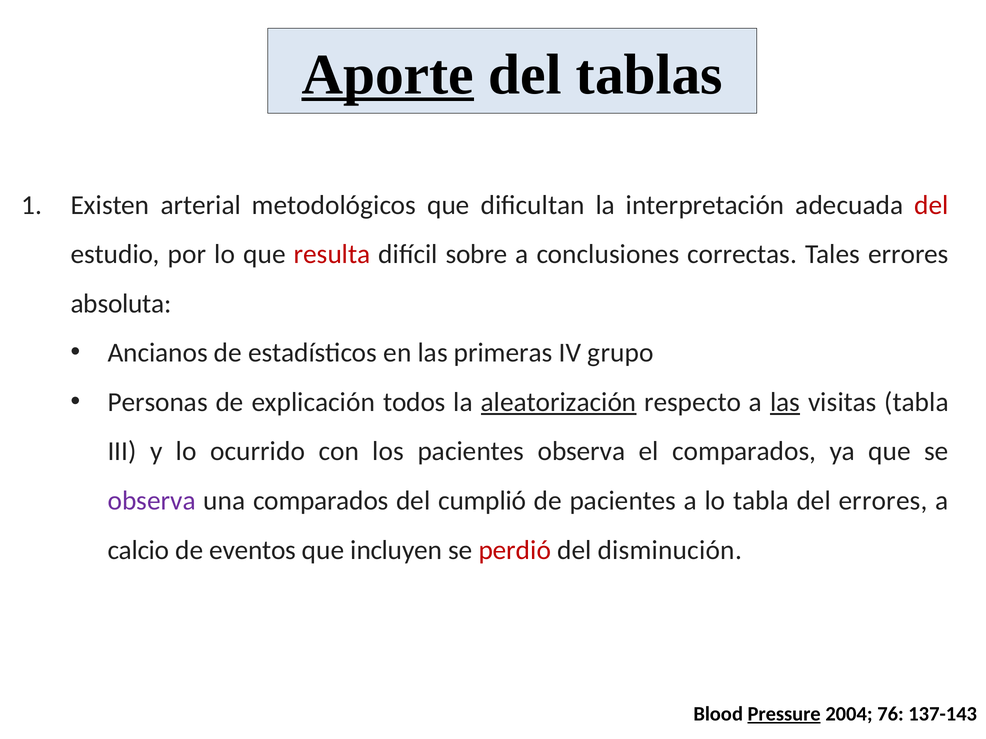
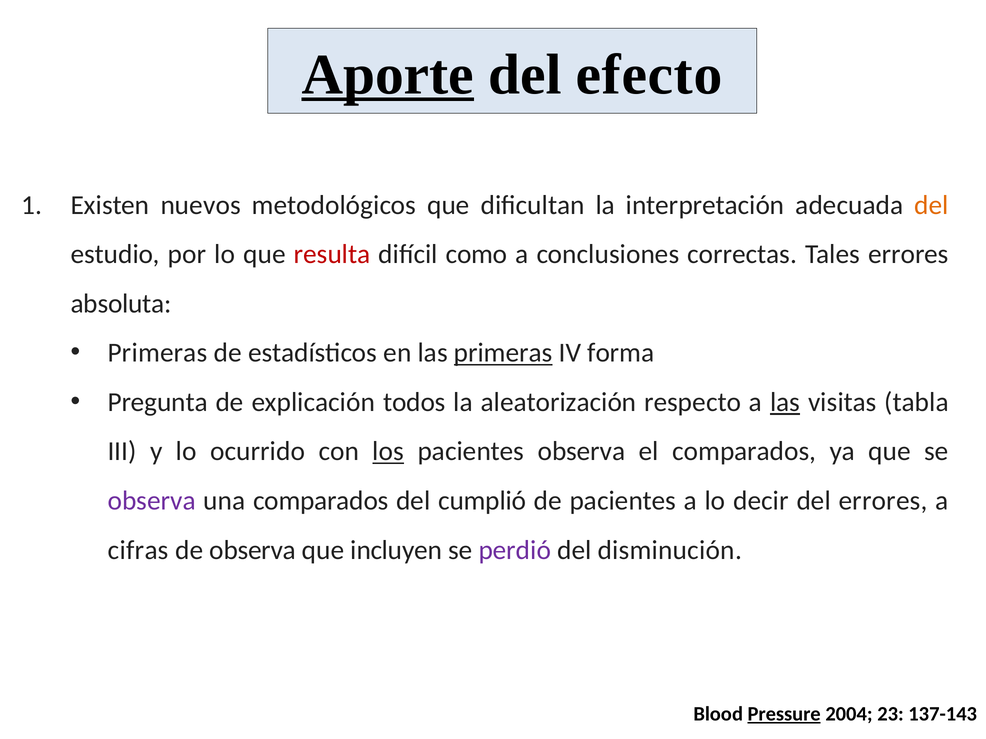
tablas: tablas -> efecto
arterial: arterial -> nuevos
del at (931, 205) colour: red -> orange
sobre: sobre -> como
Ancianos at (158, 353): Ancianos -> Primeras
primeras at (503, 353) underline: none -> present
grupo: grupo -> forma
Personas: Personas -> Pregunta
aleatorización underline: present -> none
los underline: none -> present
lo tabla: tabla -> decir
calcio: calcio -> cifras
de eventos: eventos -> observa
perdió colour: red -> purple
76: 76 -> 23
